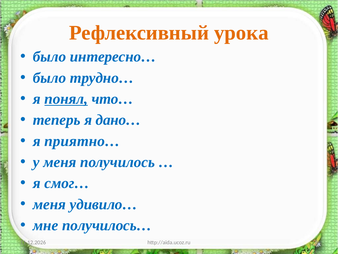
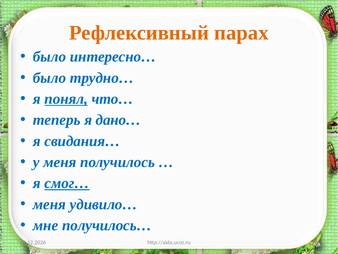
урока: урока -> парах
приятно…: приятно… -> свидания…
смог… underline: none -> present
